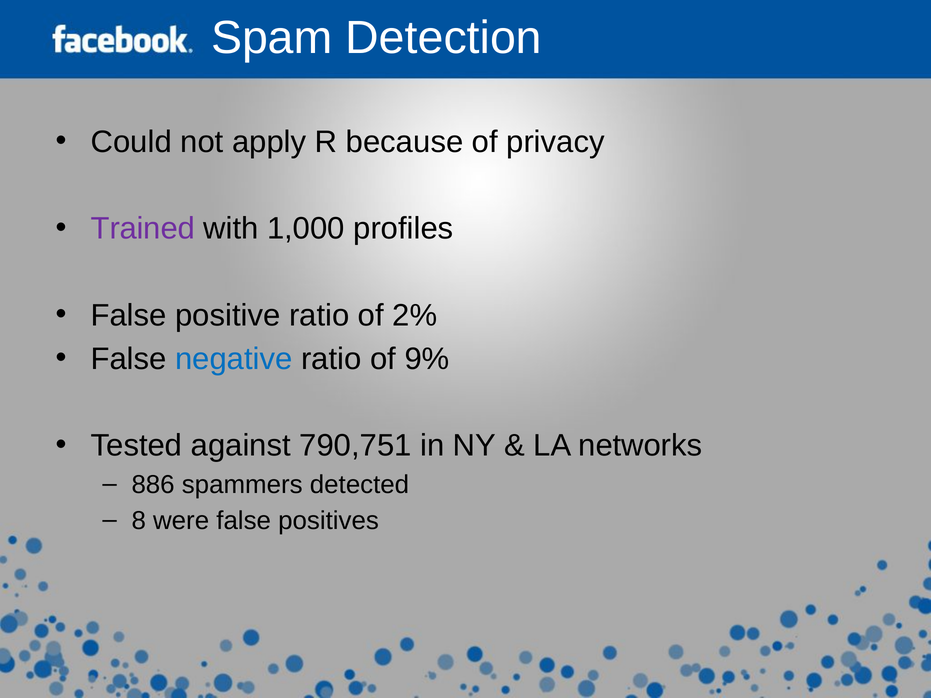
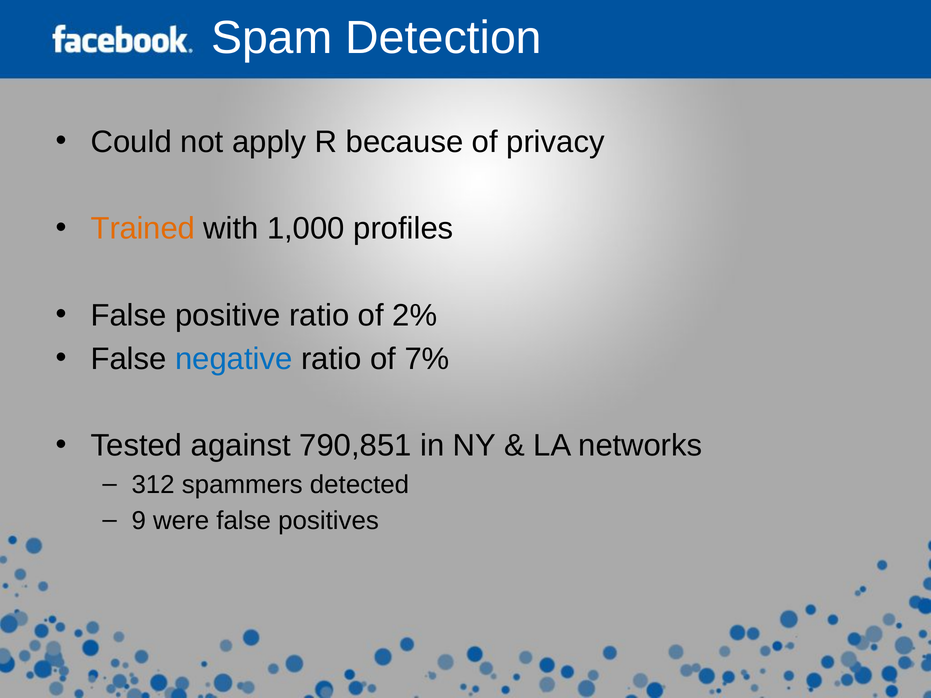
Trained colour: purple -> orange
9%: 9% -> 7%
790,751: 790,751 -> 790,851
886: 886 -> 312
8: 8 -> 9
